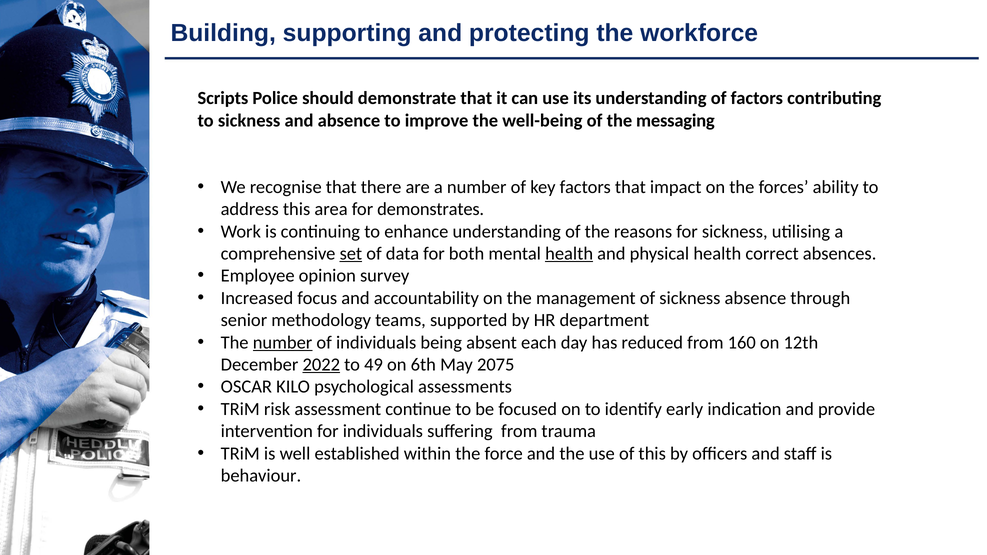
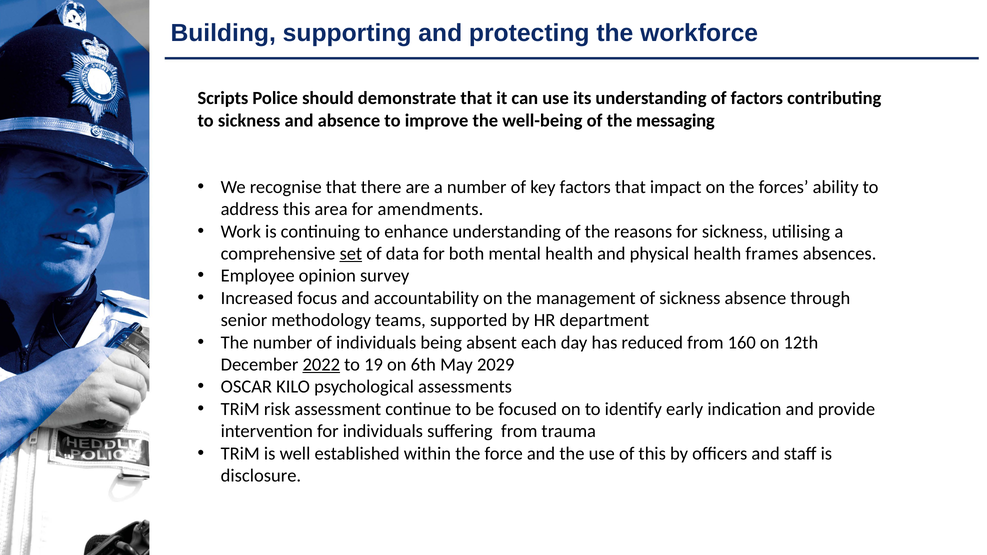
demonstrates: demonstrates -> amendments
health at (569, 254) underline: present -> none
correct: correct -> frames
number at (283, 343) underline: present -> none
49: 49 -> 19
2075: 2075 -> 2029
behaviour: behaviour -> disclosure
